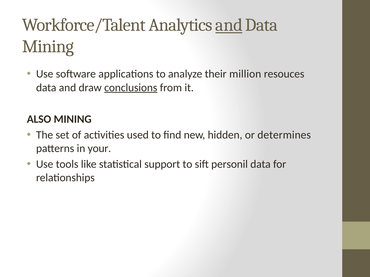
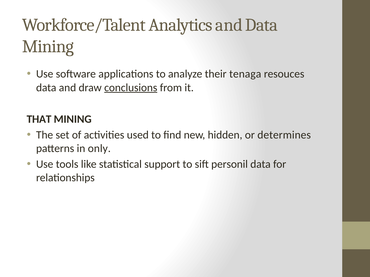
and at (229, 25) underline: present -> none
million: million -> tenaga
ALSO: ALSO -> THAT
your: your -> only
